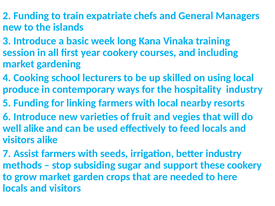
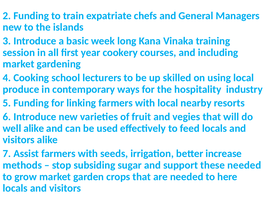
better industry: industry -> increase
these cookery: cookery -> needed
